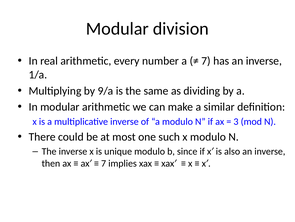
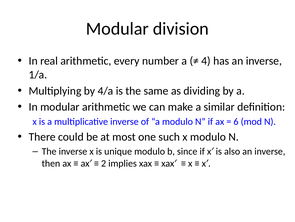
7 at (206, 61): 7 -> 4
9/a: 9/a -> 4/a
3: 3 -> 6
7 at (104, 163): 7 -> 2
